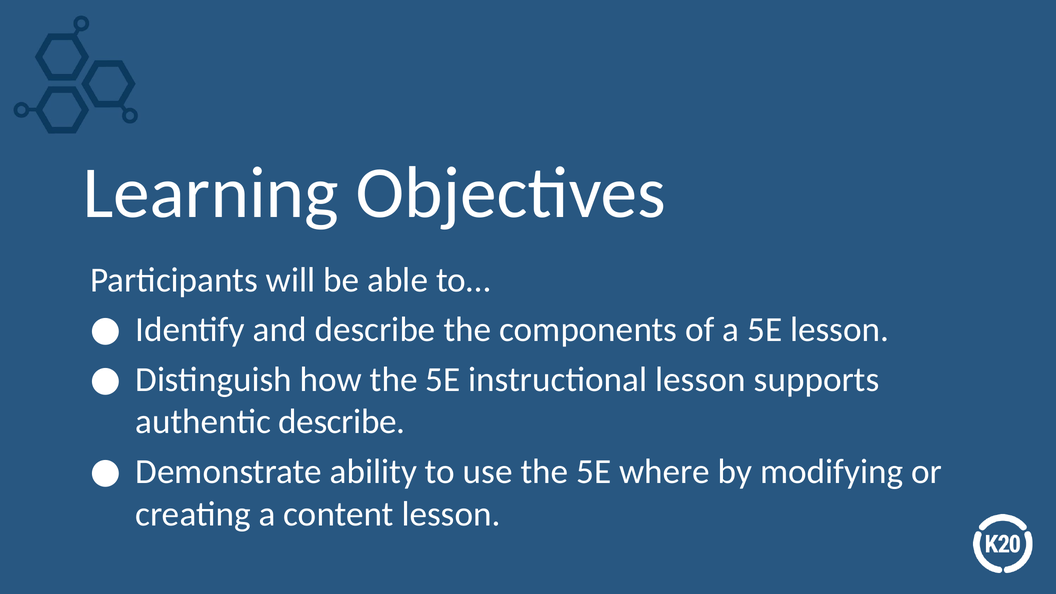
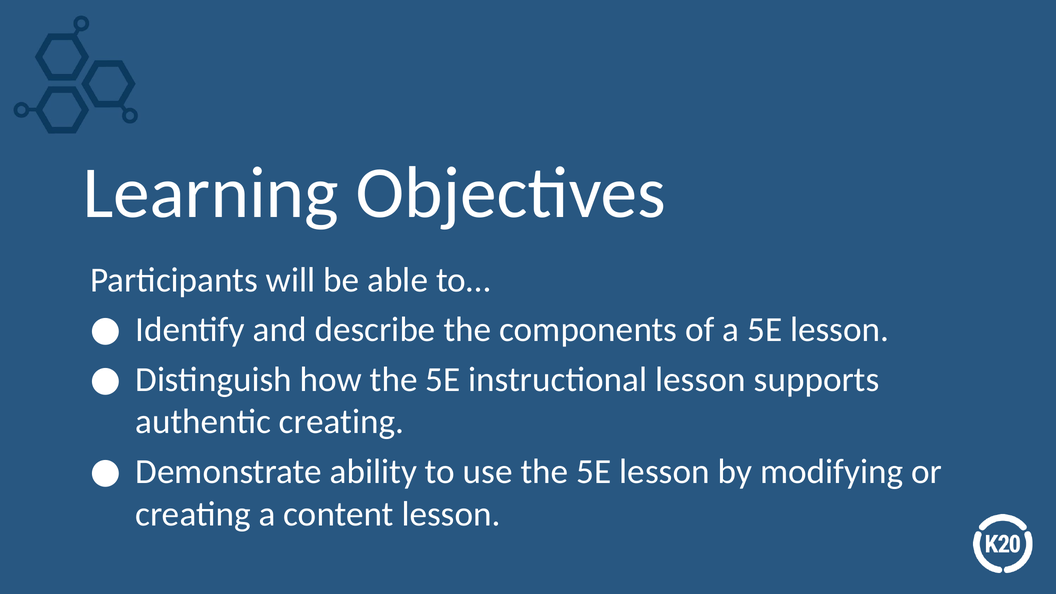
authentic describe: describe -> creating
the 5E where: where -> lesson
